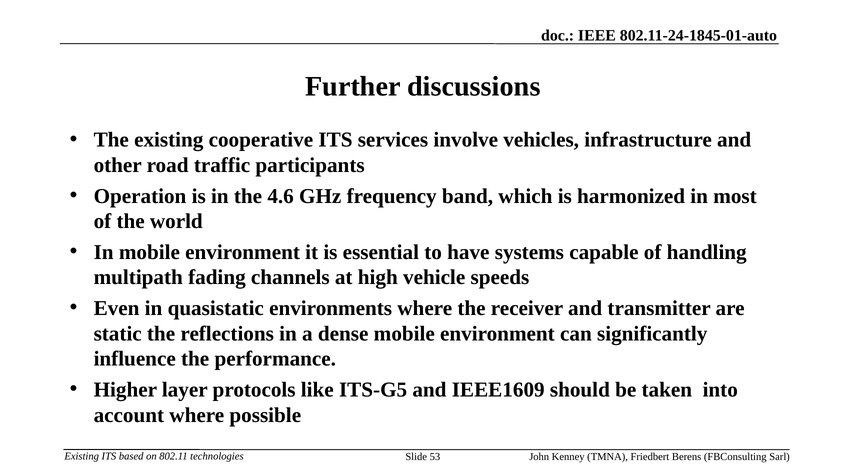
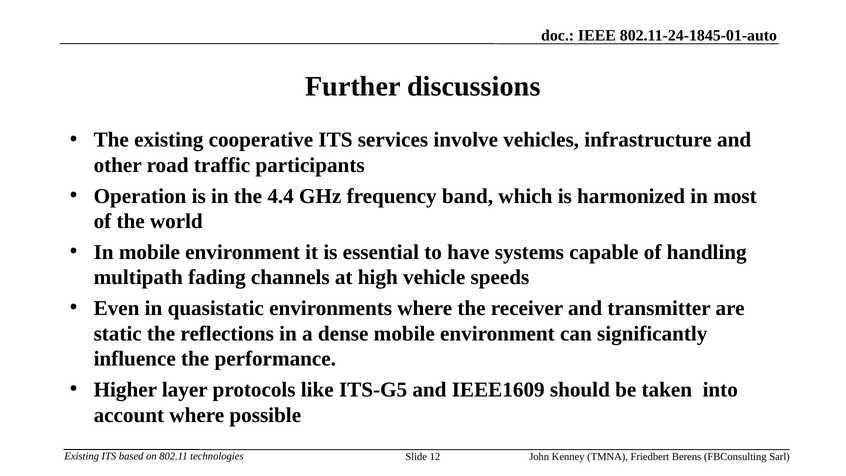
4.6: 4.6 -> 4.4
53: 53 -> 12
